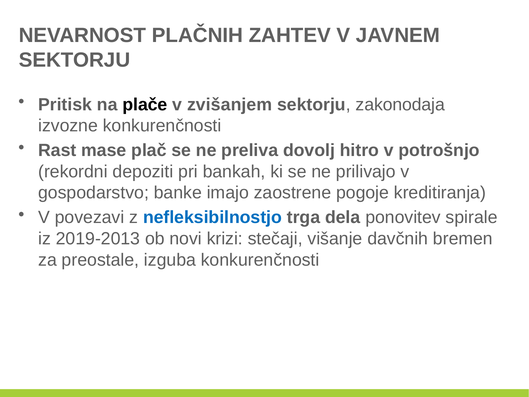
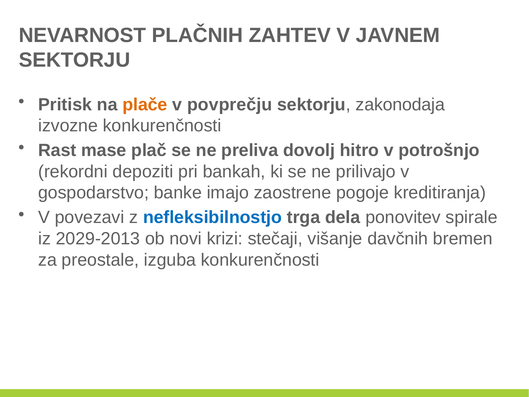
plače colour: black -> orange
zvišanjem: zvišanjem -> povprečju
2019-2013: 2019-2013 -> 2029-2013
